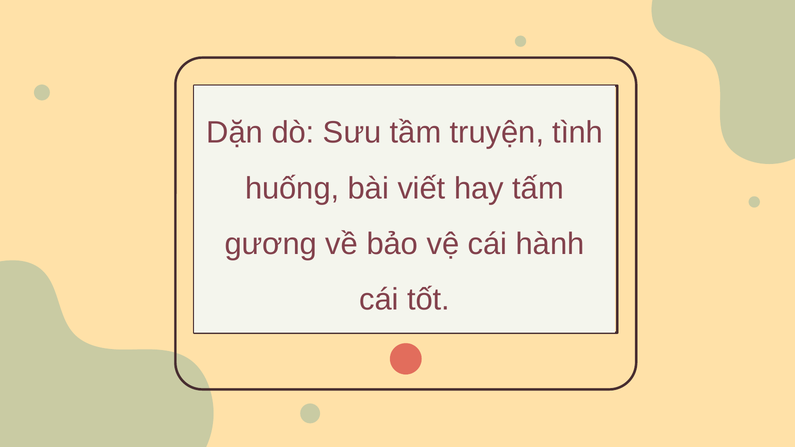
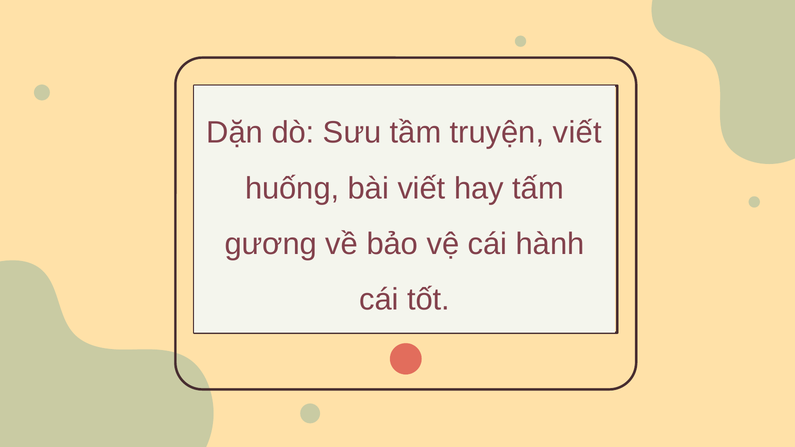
truyện tình: tình -> viết
